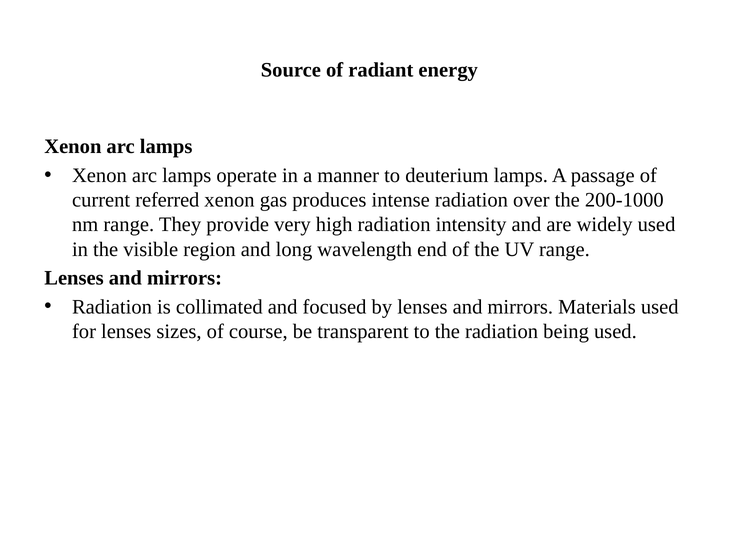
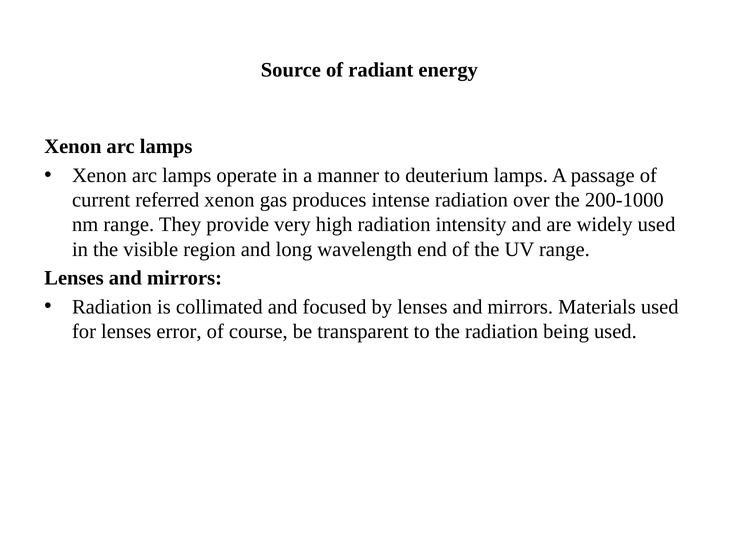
sizes: sizes -> error
